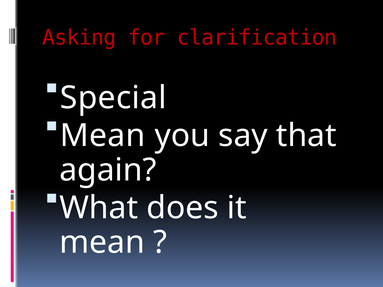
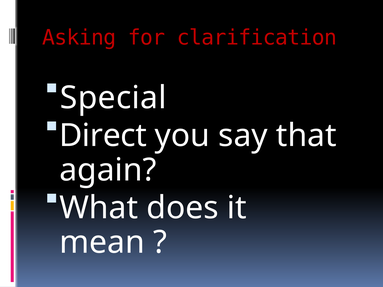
Mean at (103, 136): Mean -> Direct
